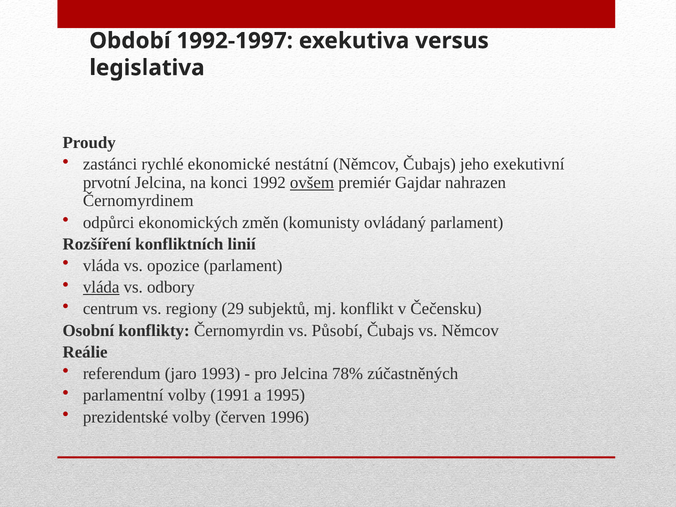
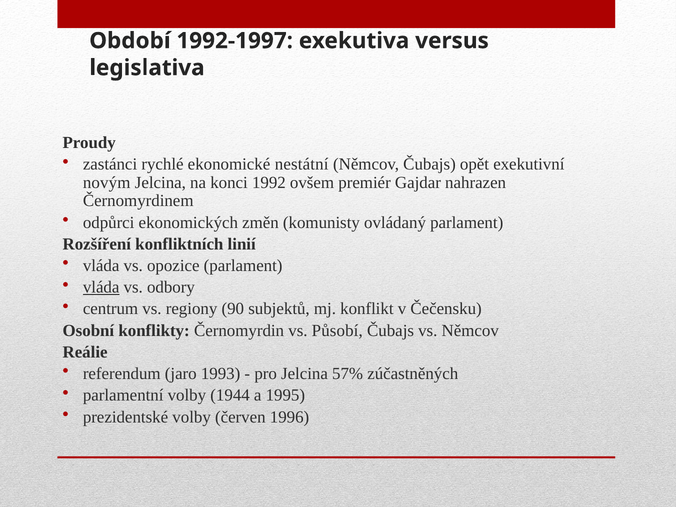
jeho: jeho -> opět
prvotní: prvotní -> novým
ovšem underline: present -> none
29: 29 -> 90
78%: 78% -> 57%
1991: 1991 -> 1944
